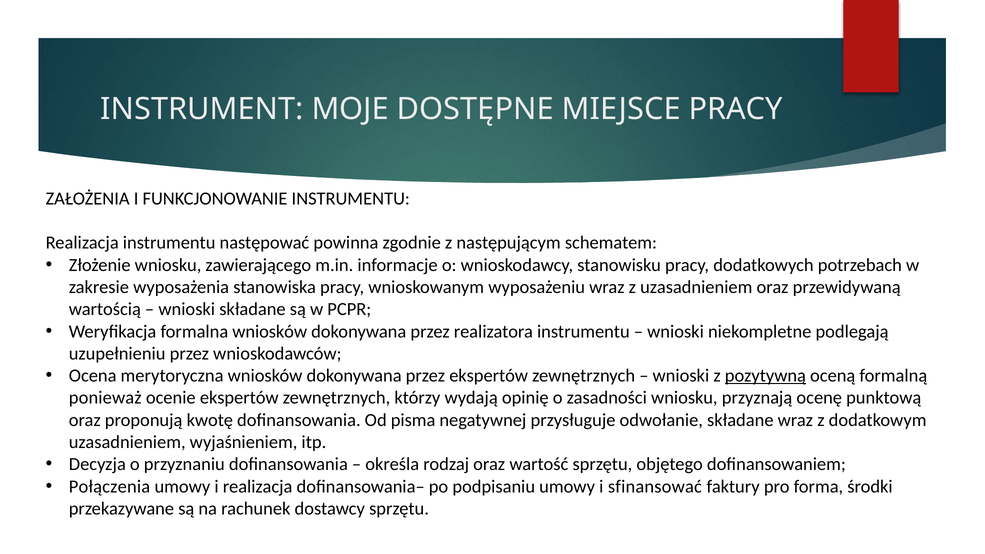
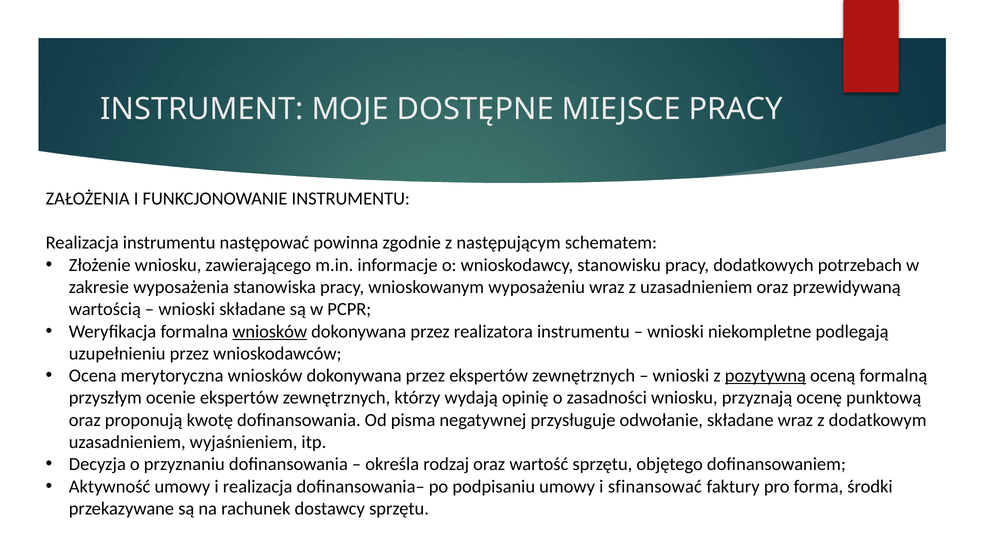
wniosków at (270, 331) underline: none -> present
ponieważ: ponieważ -> przyszłym
Połączenia: Połączenia -> Aktywność
